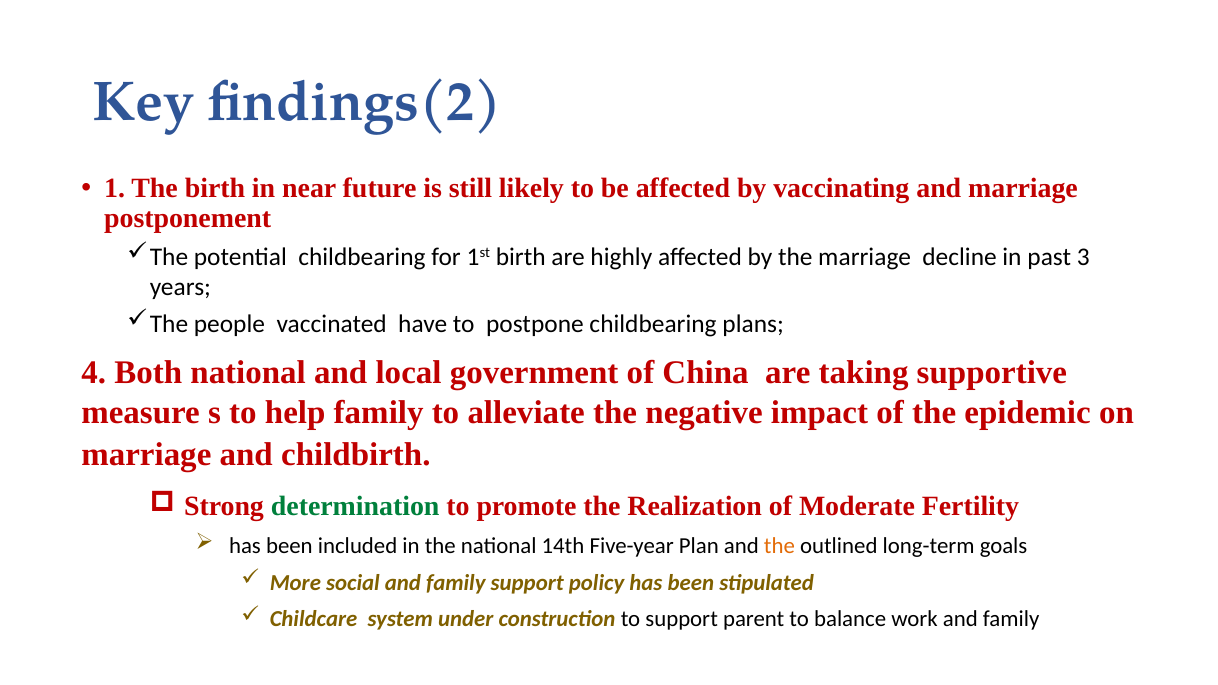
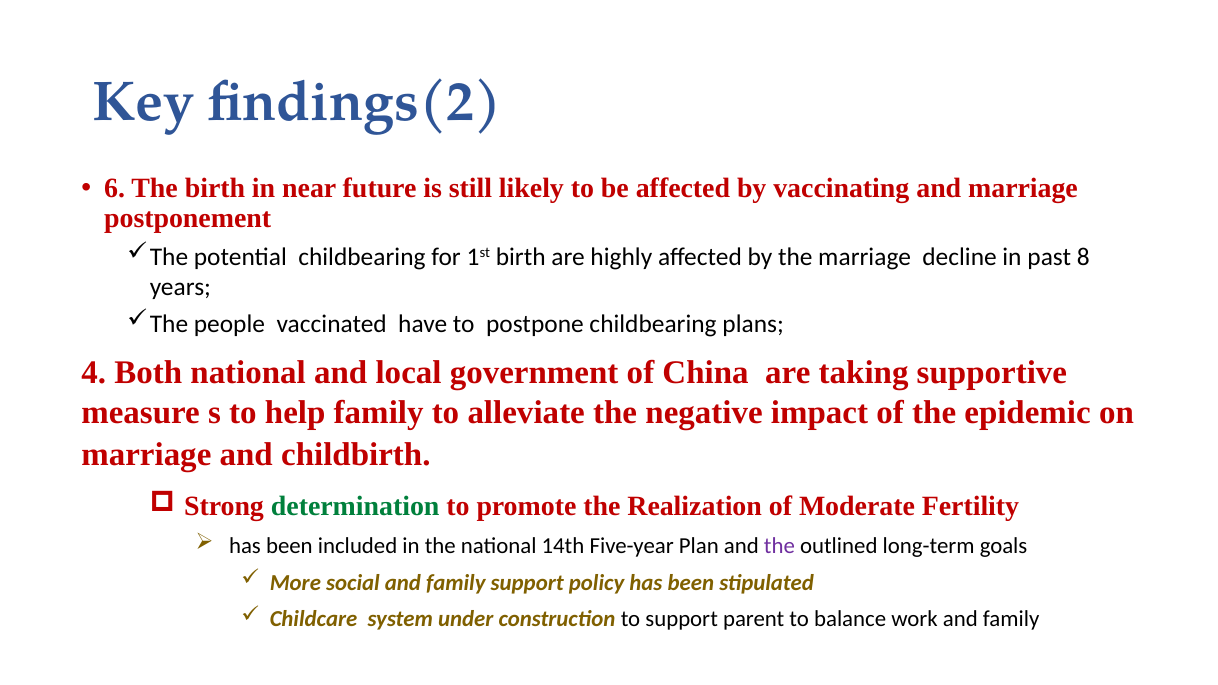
1: 1 -> 6
3: 3 -> 8
the at (779, 546) colour: orange -> purple
